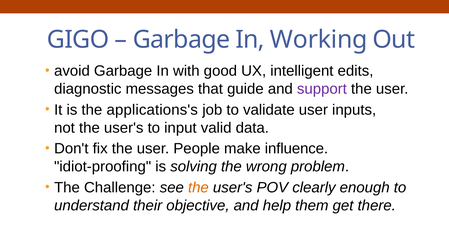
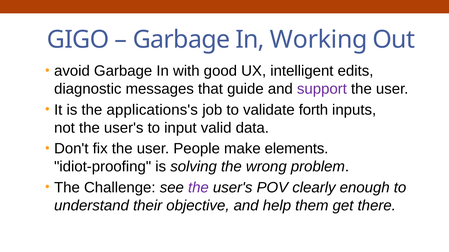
validate user: user -> forth
influence: influence -> elements
the at (198, 188) colour: orange -> purple
